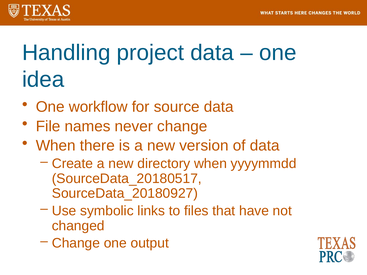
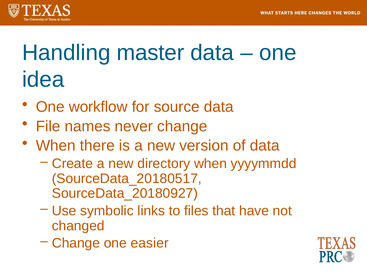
project: project -> master
output: output -> easier
